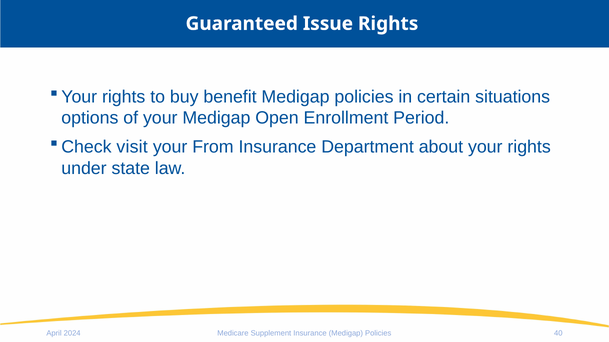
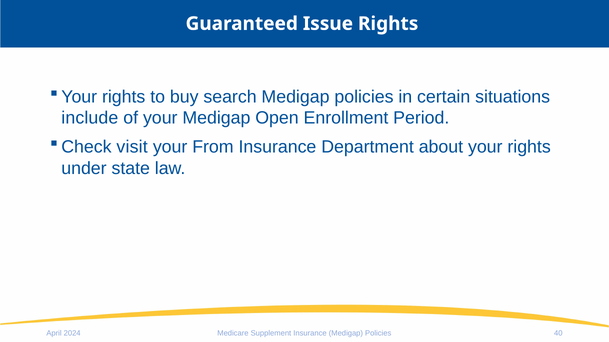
benefit: benefit -> search
options: options -> include
